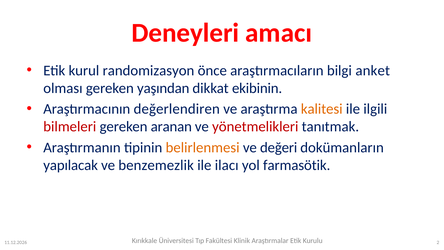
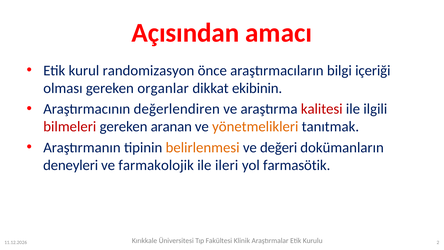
Deneyleri: Deneyleri -> Açısından
anket: anket -> içeriği
yaşından: yaşından -> organlar
kalitesi colour: orange -> red
yönetmelikleri colour: red -> orange
yapılacak: yapılacak -> deneyleri
benzemezlik: benzemezlik -> farmakolojik
ilacı: ilacı -> ileri
